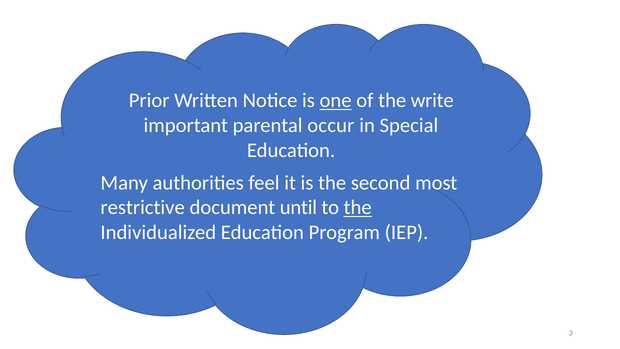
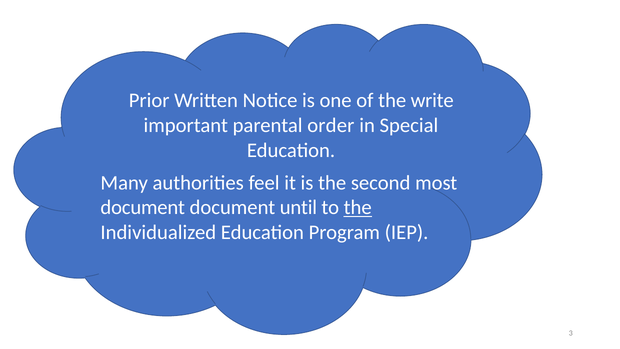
one underline: present -> none
occur: occur -> order
restrictive at (143, 207): restrictive -> document
